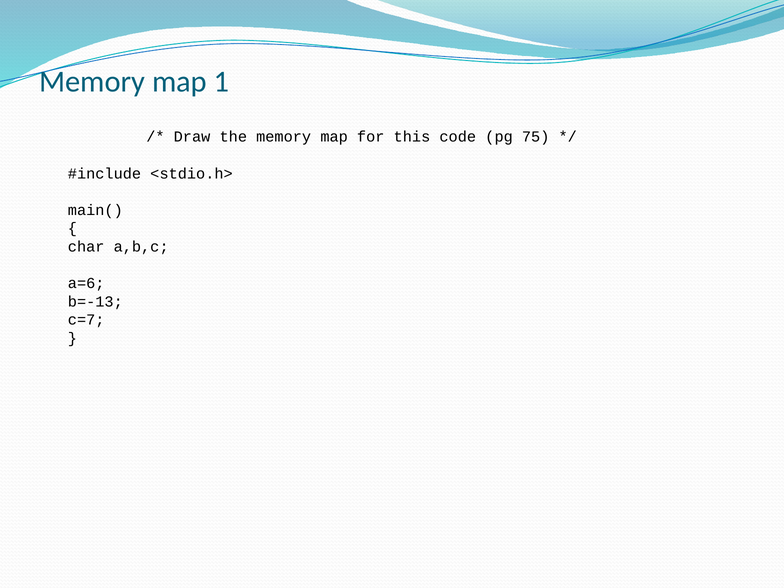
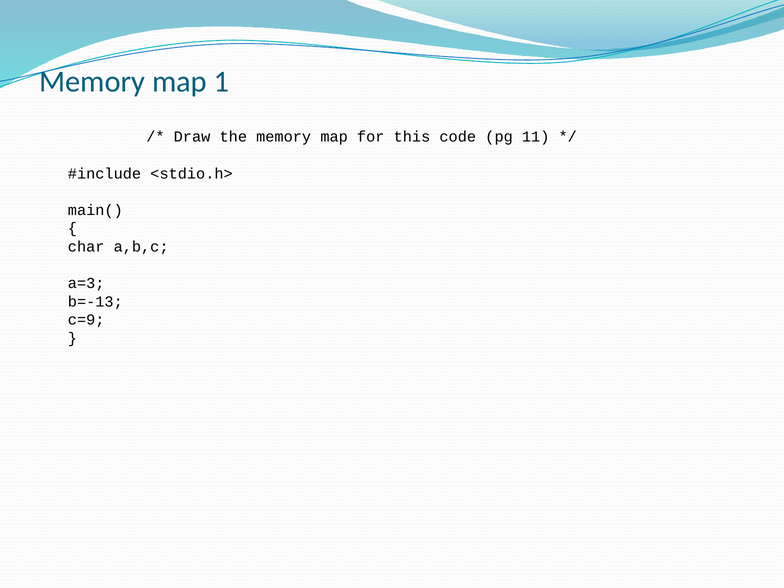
75: 75 -> 11
a=6: a=6 -> a=3
c=7: c=7 -> c=9
